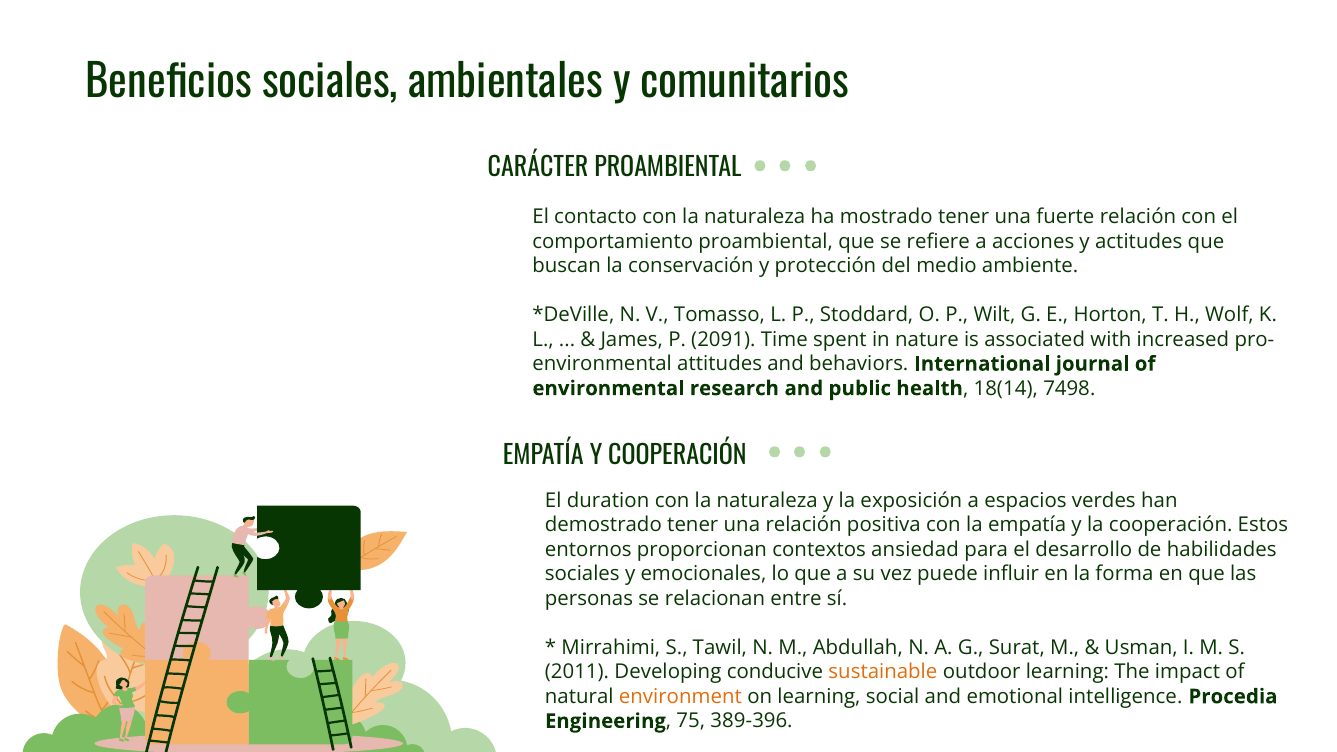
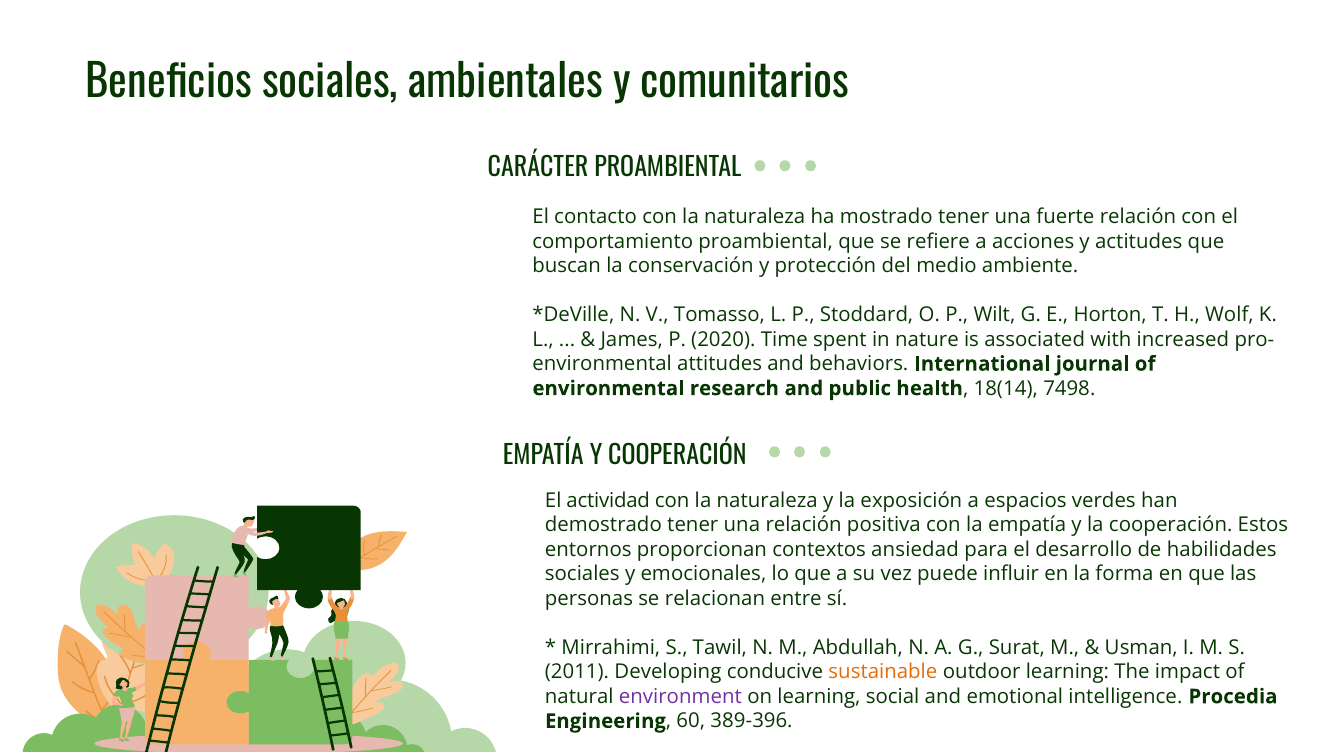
2091: 2091 -> 2020
duration: duration -> actividad
environment colour: orange -> purple
75: 75 -> 60
